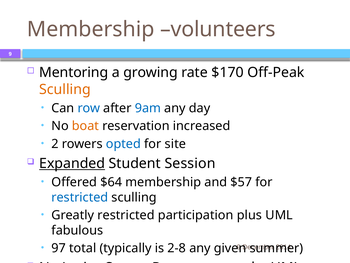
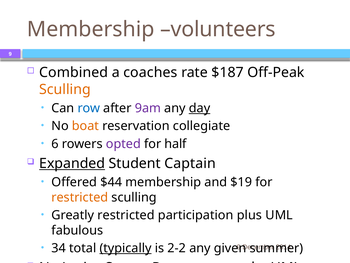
Mentoring: Mentoring -> Combined
growing: growing -> coaches
$170: $170 -> $187
9am colour: blue -> purple
day underline: none -> present
increased: increased -> collegiate
2: 2 -> 6
opted colour: blue -> purple
site: site -> half
Session: Session -> Captain
$64: $64 -> $44
$57: $57 -> $19
restricted at (80, 197) colour: blue -> orange
97: 97 -> 34
typically underline: none -> present
2-8: 2-8 -> 2-2
